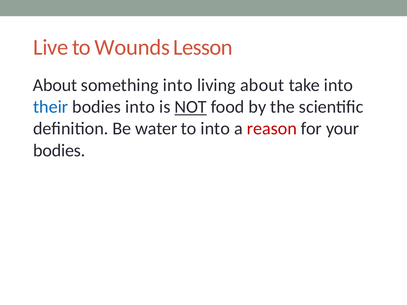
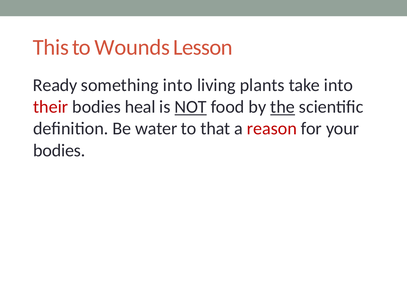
Live: Live -> This
About at (55, 85): About -> Ready
living about: about -> plants
their colour: blue -> red
bodies into: into -> heal
the underline: none -> present
to into: into -> that
